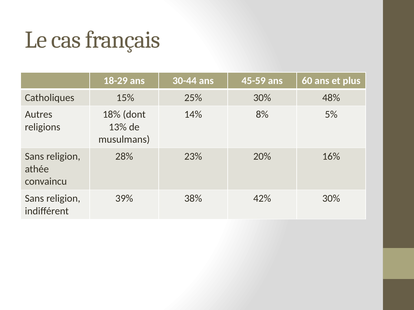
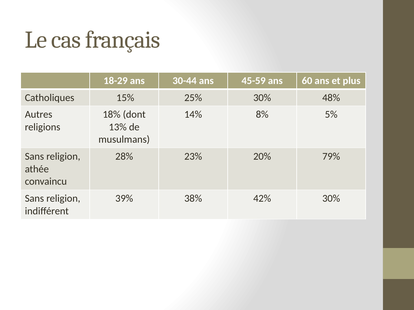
16%: 16% -> 79%
